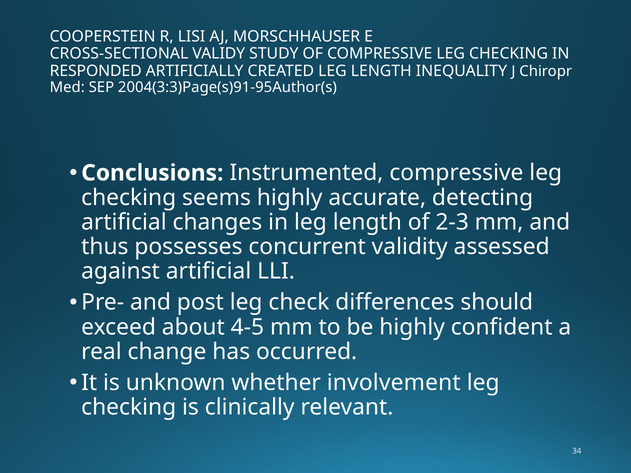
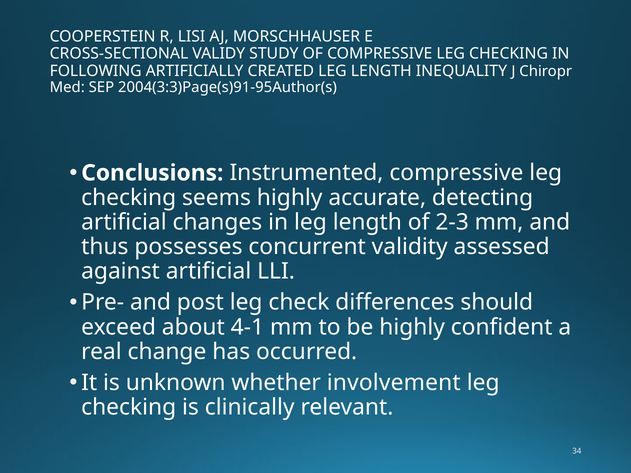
RESPONDED: RESPONDED -> FOLLOWING
4-5: 4-5 -> 4-1
